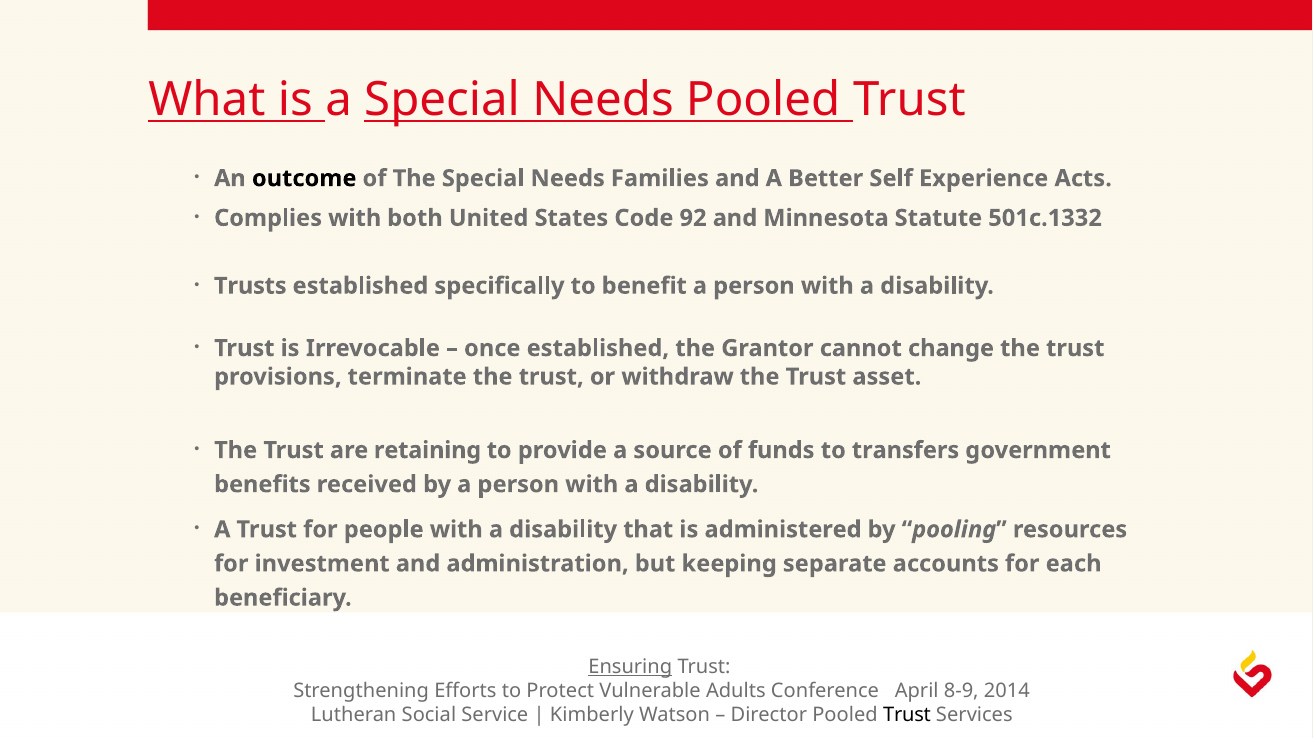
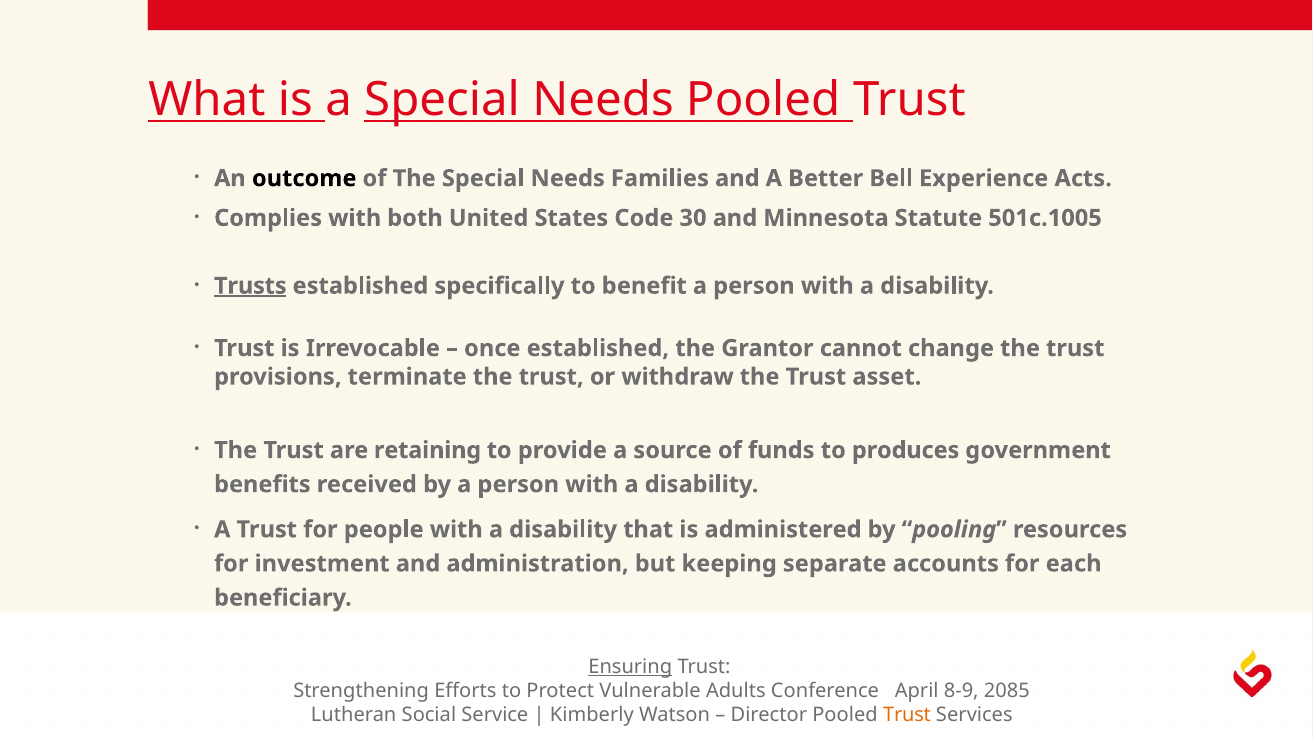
Self: Self -> Bell
92: 92 -> 30
501c.1332: 501c.1332 -> 501c.1005
Trusts underline: none -> present
transfers: transfers -> produces
2014: 2014 -> 2085
Trust at (907, 716) colour: black -> orange
